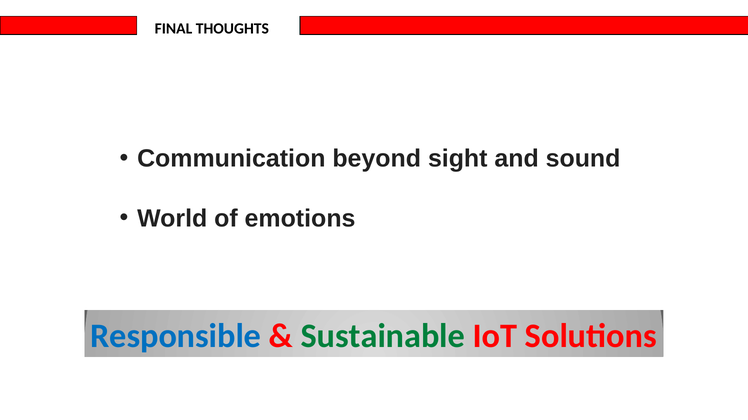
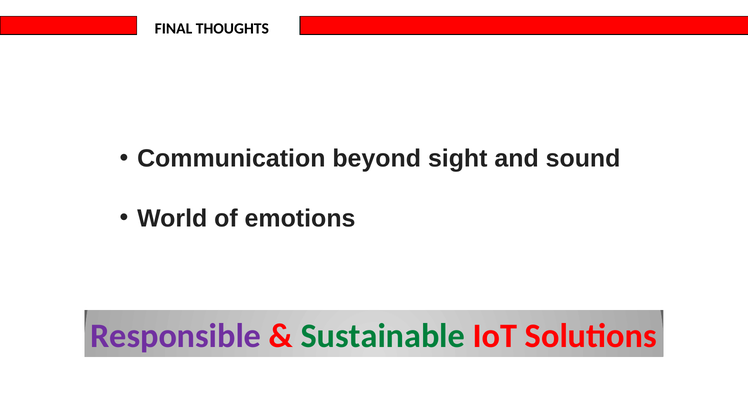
Responsible colour: blue -> purple
